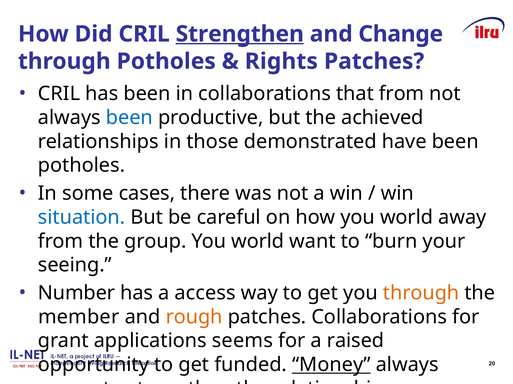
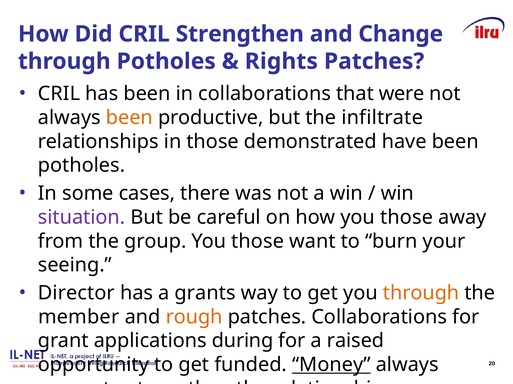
Strengthen at (240, 34) underline: present -> none
that from: from -> were
been at (129, 118) colour: blue -> orange
achieved: achieved -> infiltrate
situation colour: blue -> purple
how you world: world -> those
group You world: world -> those
Number: Number -> Director
access: access -> grants
applications seems: seems -> during
